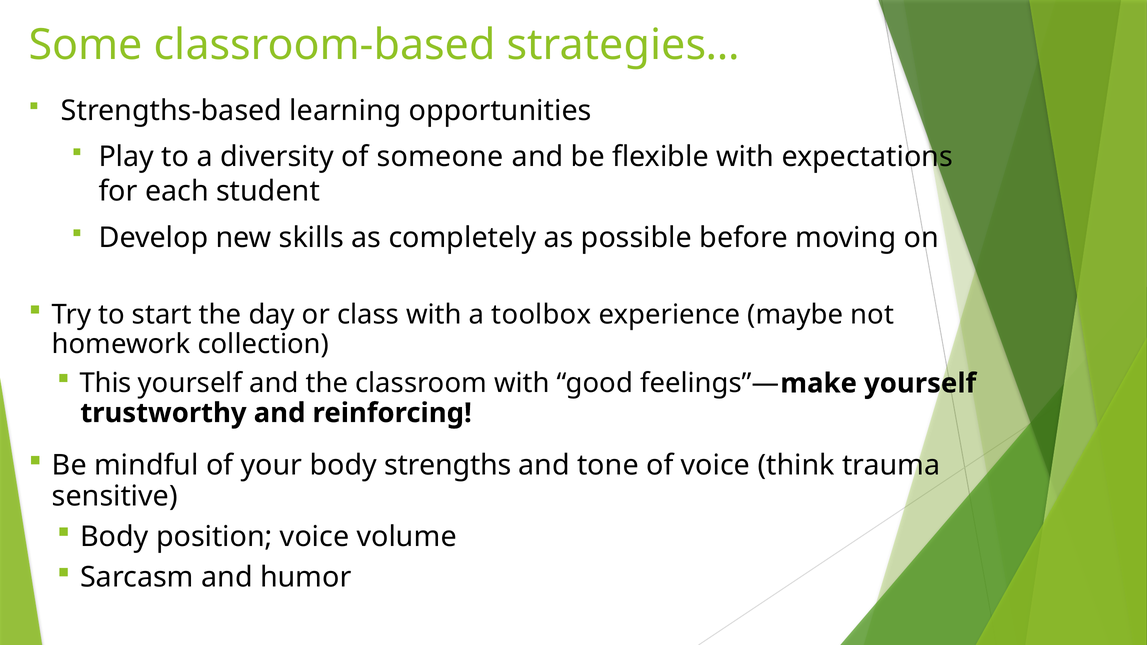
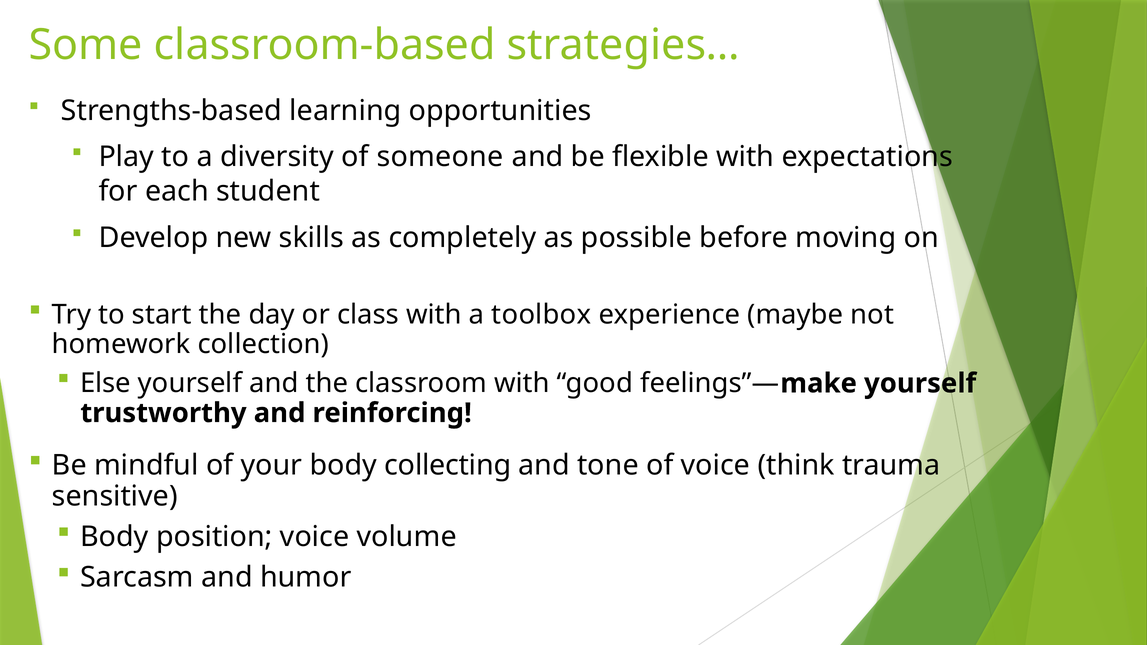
This: This -> Else
strengths: strengths -> collecting
